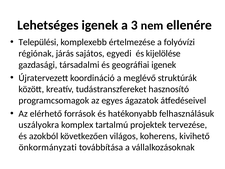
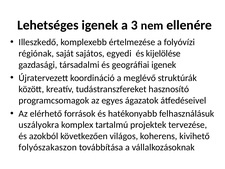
Települési: Települési -> Illeszkedő
járás: járás -> saját
önkormányzati: önkormányzati -> folyószakaszon
